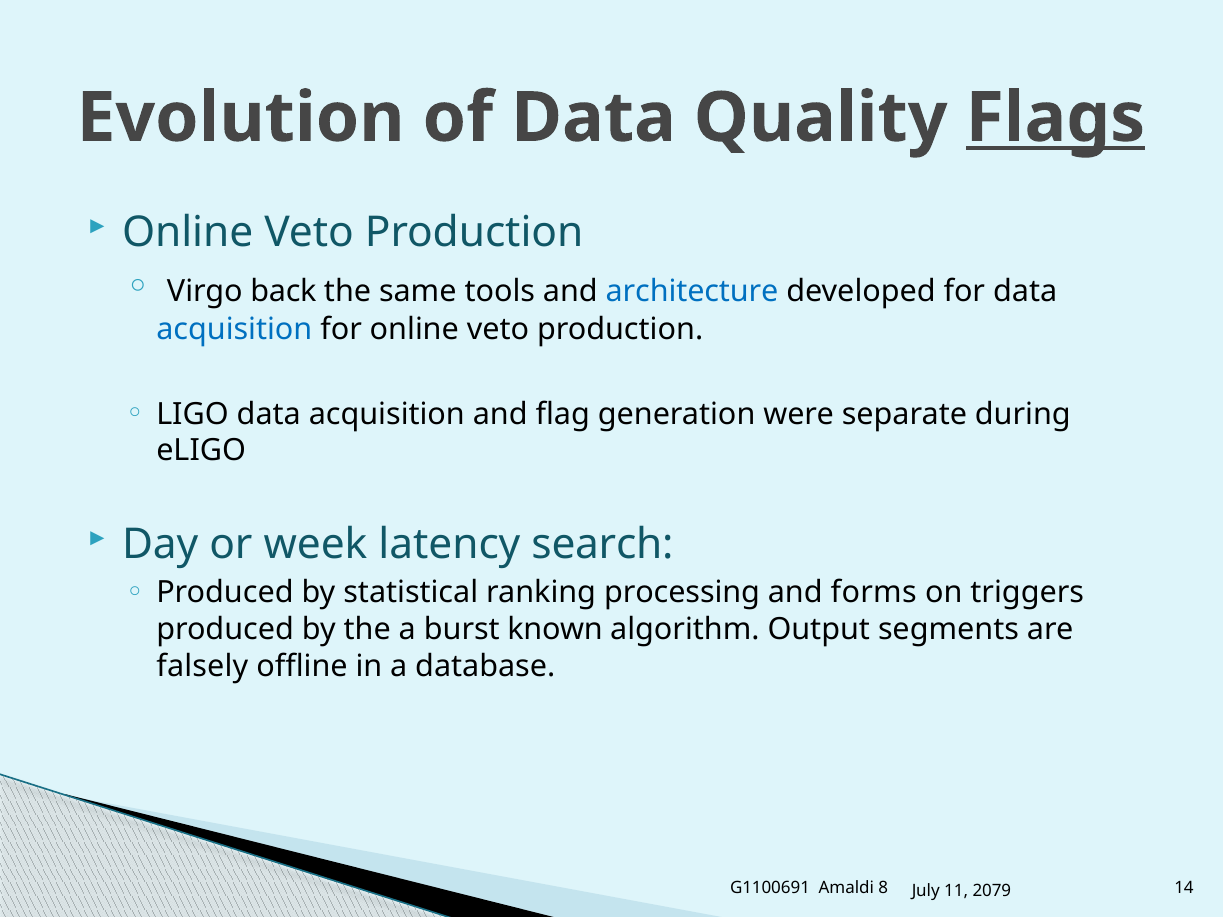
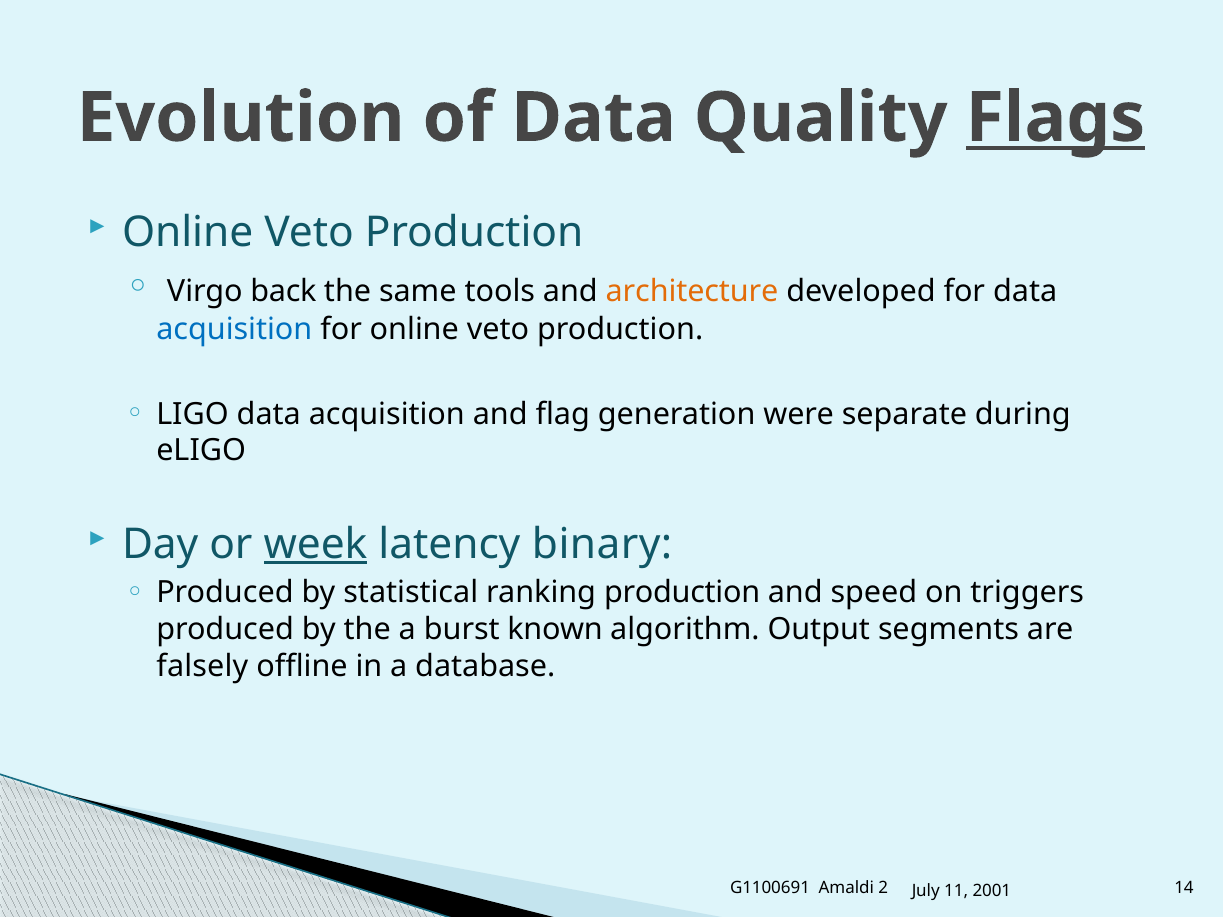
architecture colour: blue -> orange
week underline: none -> present
search: search -> binary
ranking processing: processing -> production
forms: forms -> speed
8: 8 -> 2
2079: 2079 -> 2001
